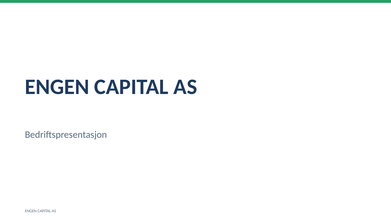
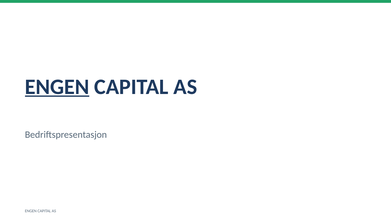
ENGEN at (57, 87) underline: none -> present
